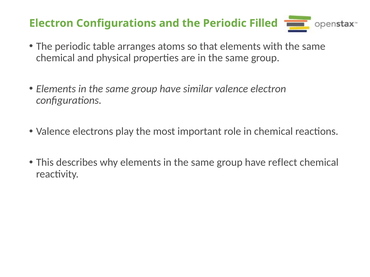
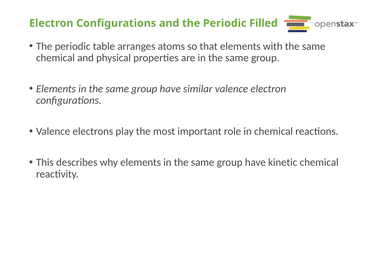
reflect: reflect -> kinetic
